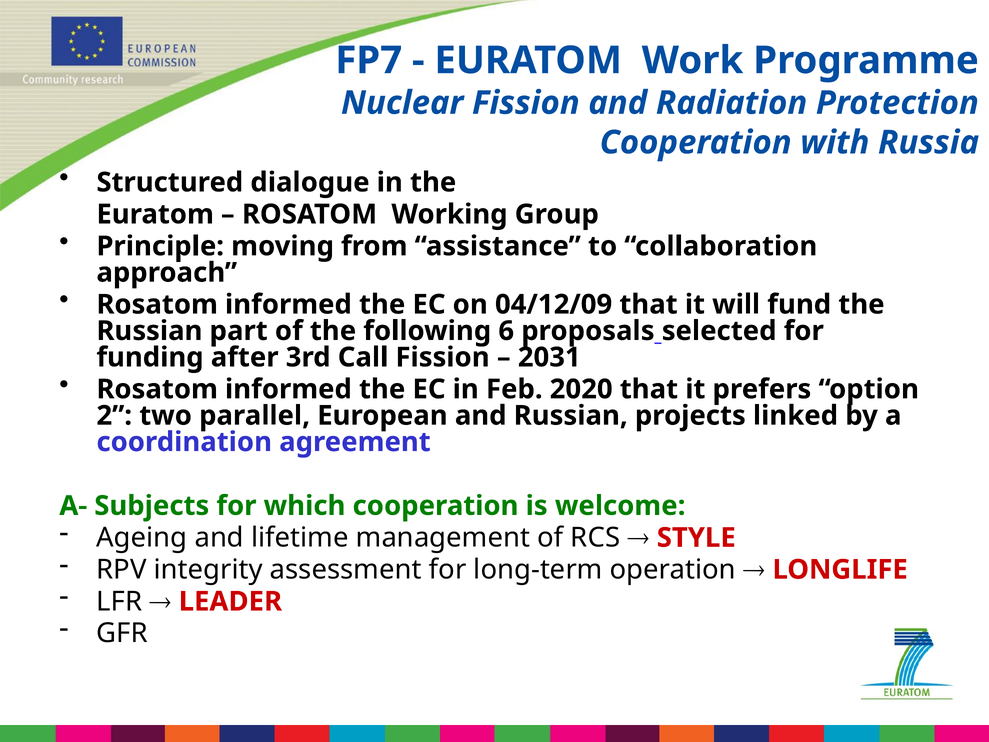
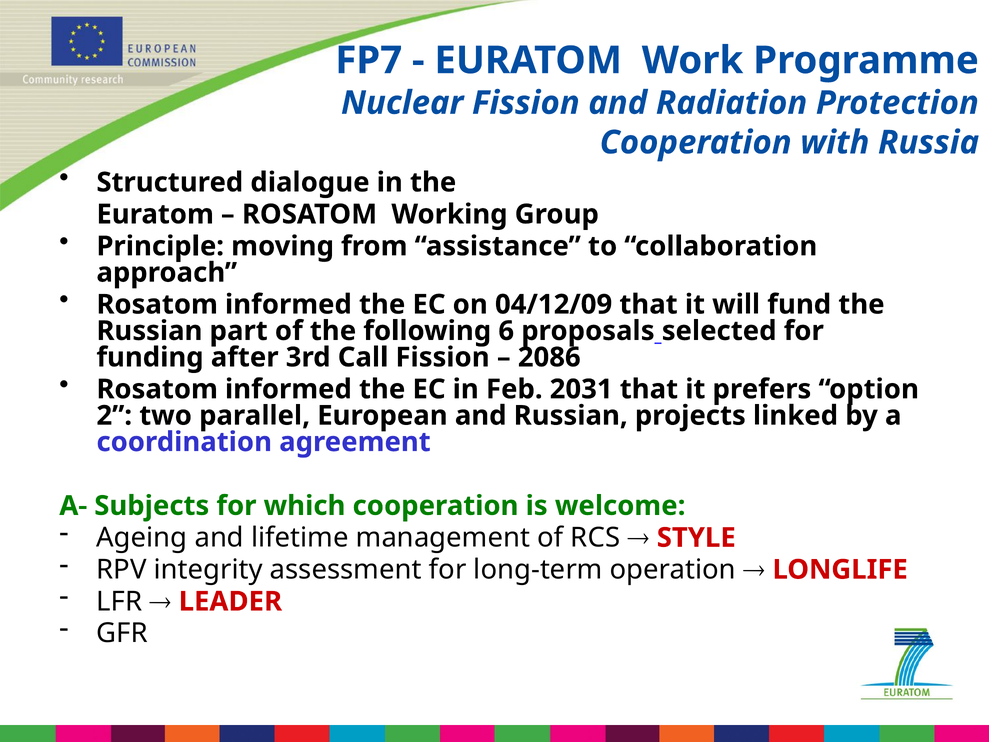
2031: 2031 -> 2086
2020: 2020 -> 2031
